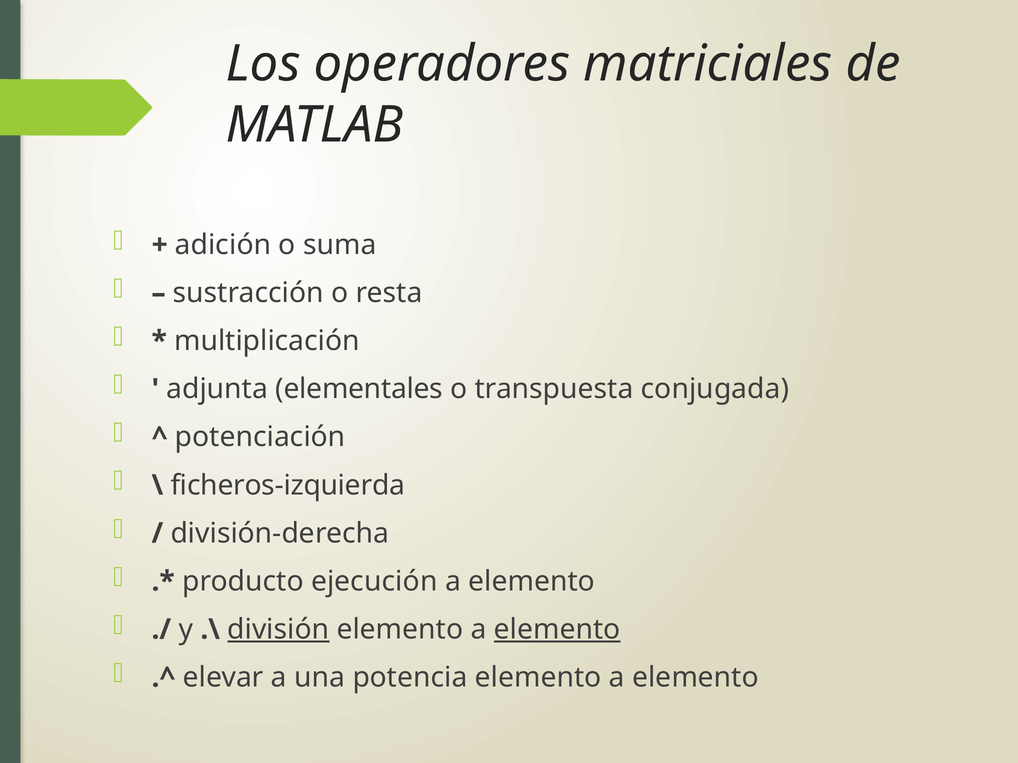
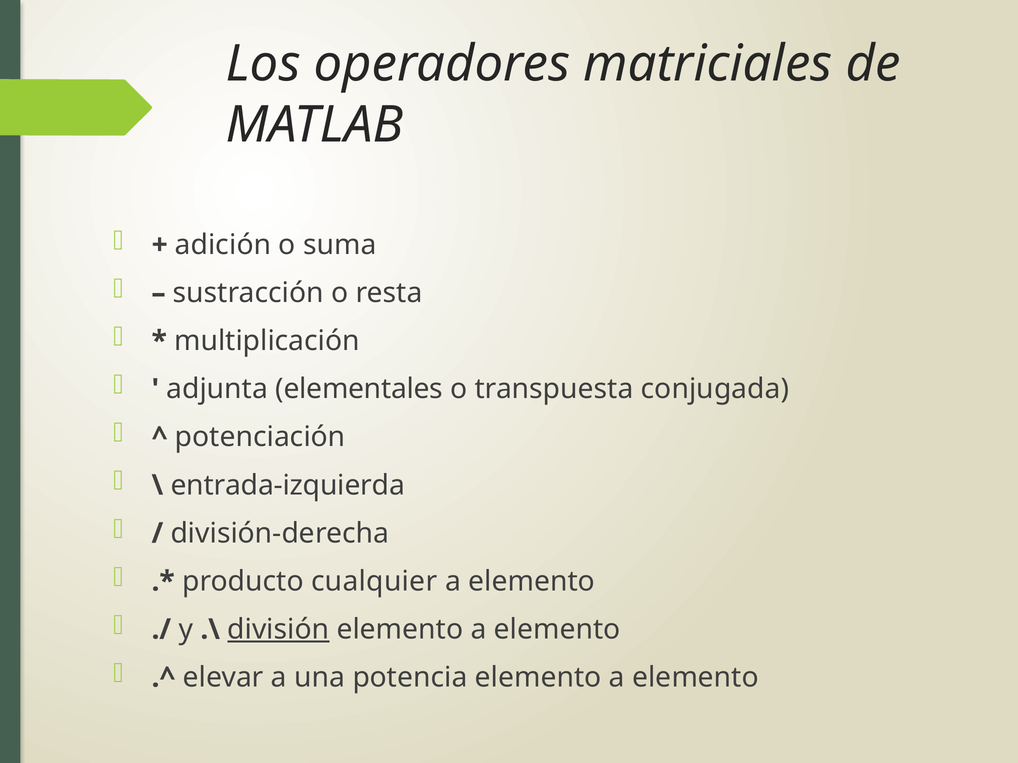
ficheros-izquierda: ficheros-izquierda -> entrada-izquierda
ejecución: ejecución -> cualquier
elemento at (557, 630) underline: present -> none
